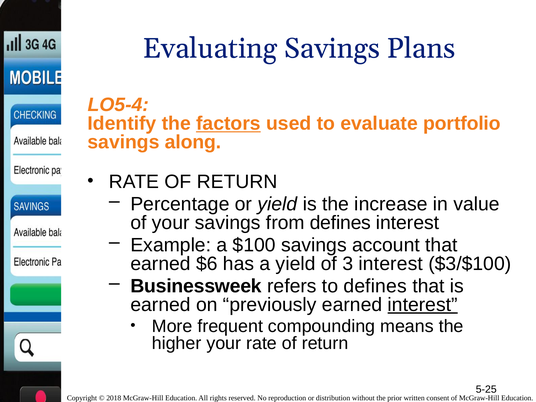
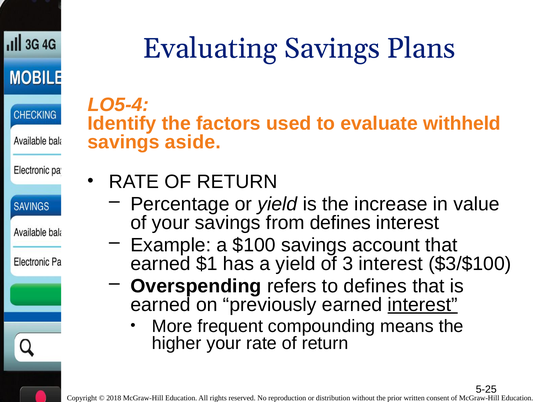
factors underline: present -> none
portfolio: portfolio -> withheld
along: along -> aside
$6: $6 -> $1
Businessweek: Businessweek -> Overspending
